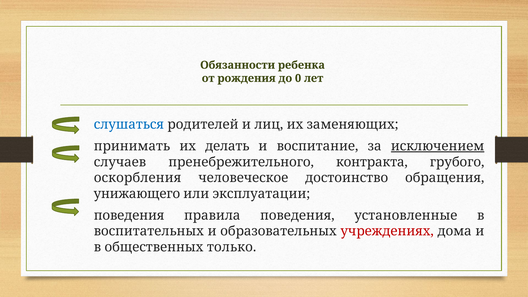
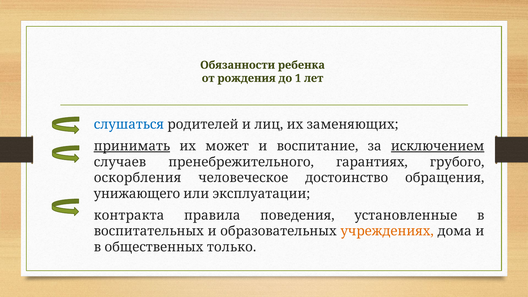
0: 0 -> 1
принимать underline: none -> present
делать: делать -> может
контракта: контракта -> гарантиях
поведения at (129, 215): поведения -> контракта
учреждениях colour: red -> orange
